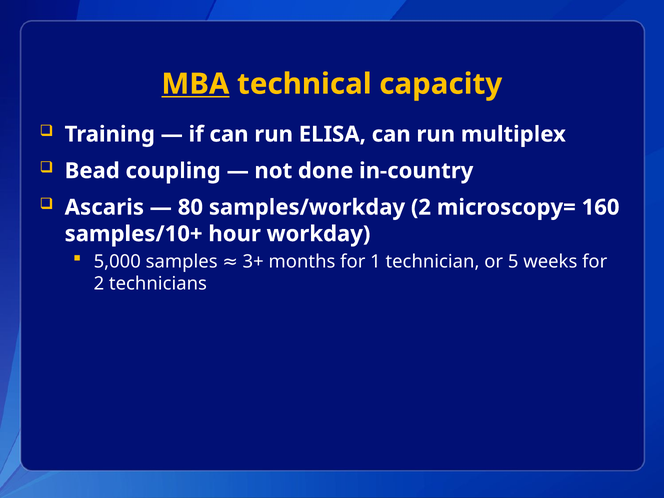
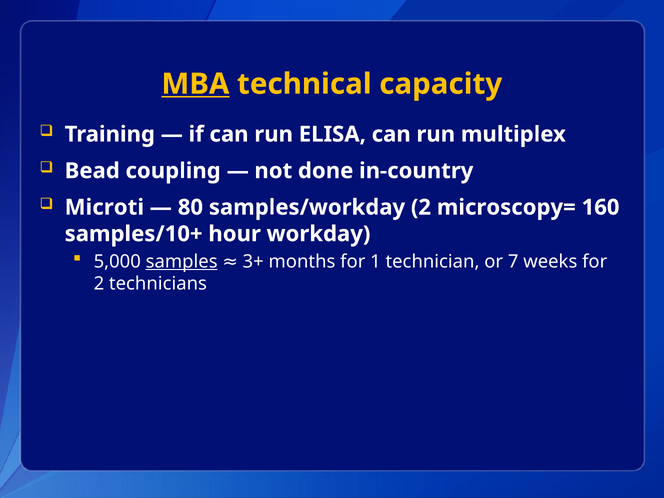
Ascaris: Ascaris -> Microti
samples underline: none -> present
5: 5 -> 7
